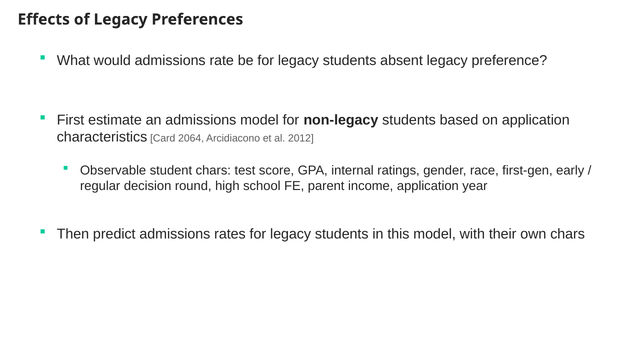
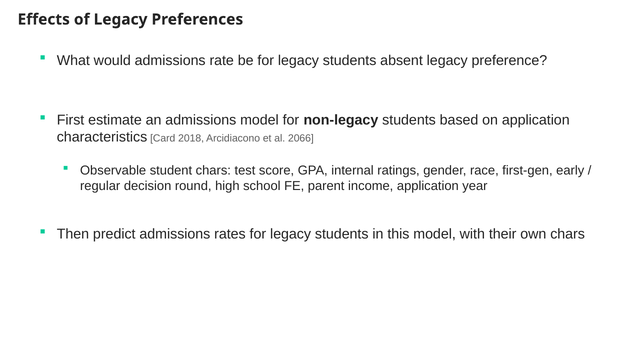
2064: 2064 -> 2018
2012: 2012 -> 2066
